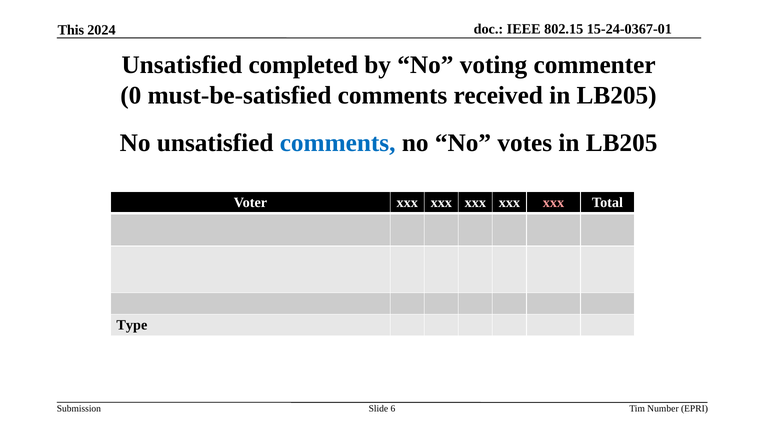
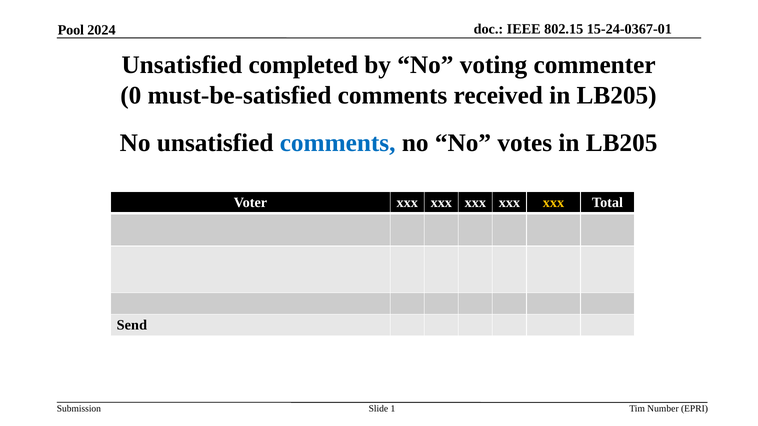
This: This -> Pool
xxx at (553, 203) colour: pink -> yellow
Type: Type -> Send
6: 6 -> 1
